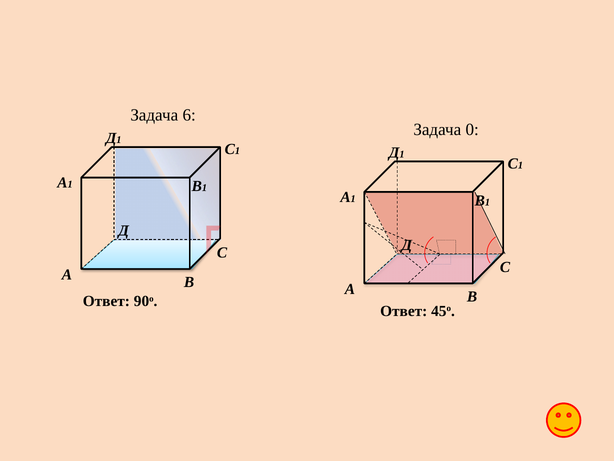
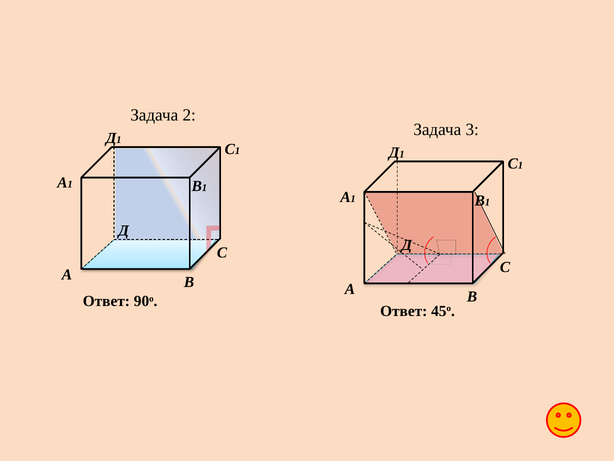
6: 6 -> 2
0: 0 -> 3
